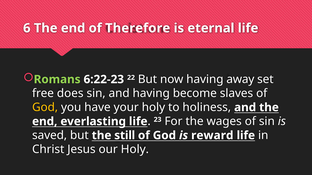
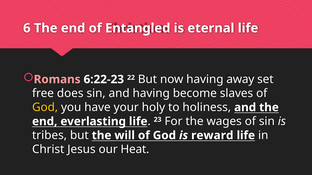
Therefore: Therefore -> Entangled
Romans colour: light green -> pink
saved: saved -> tribes
still: still -> will
our Holy: Holy -> Heat
